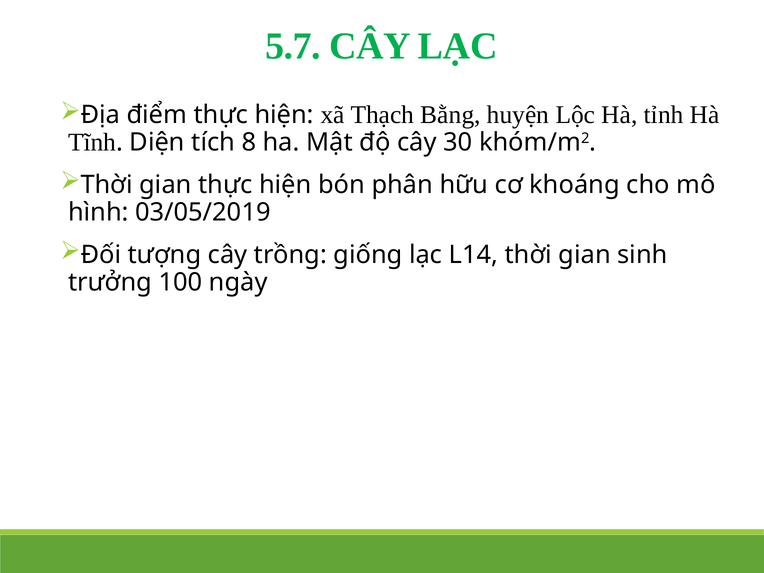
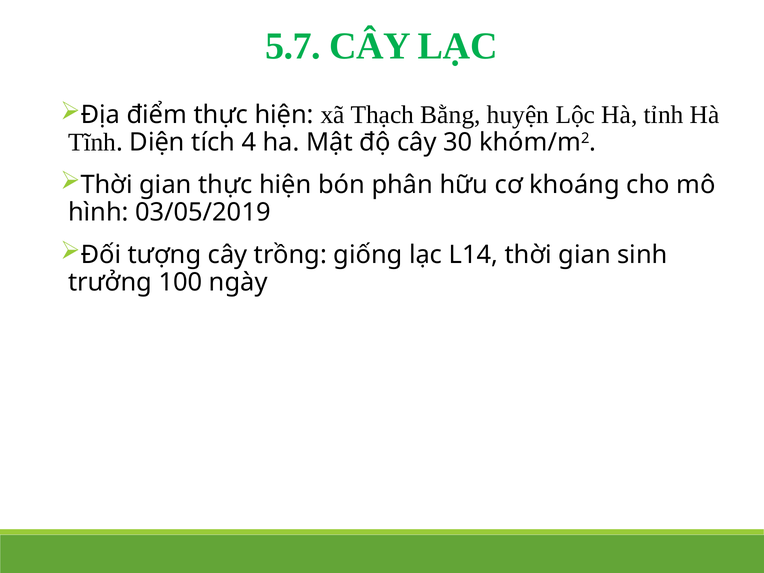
8: 8 -> 4
